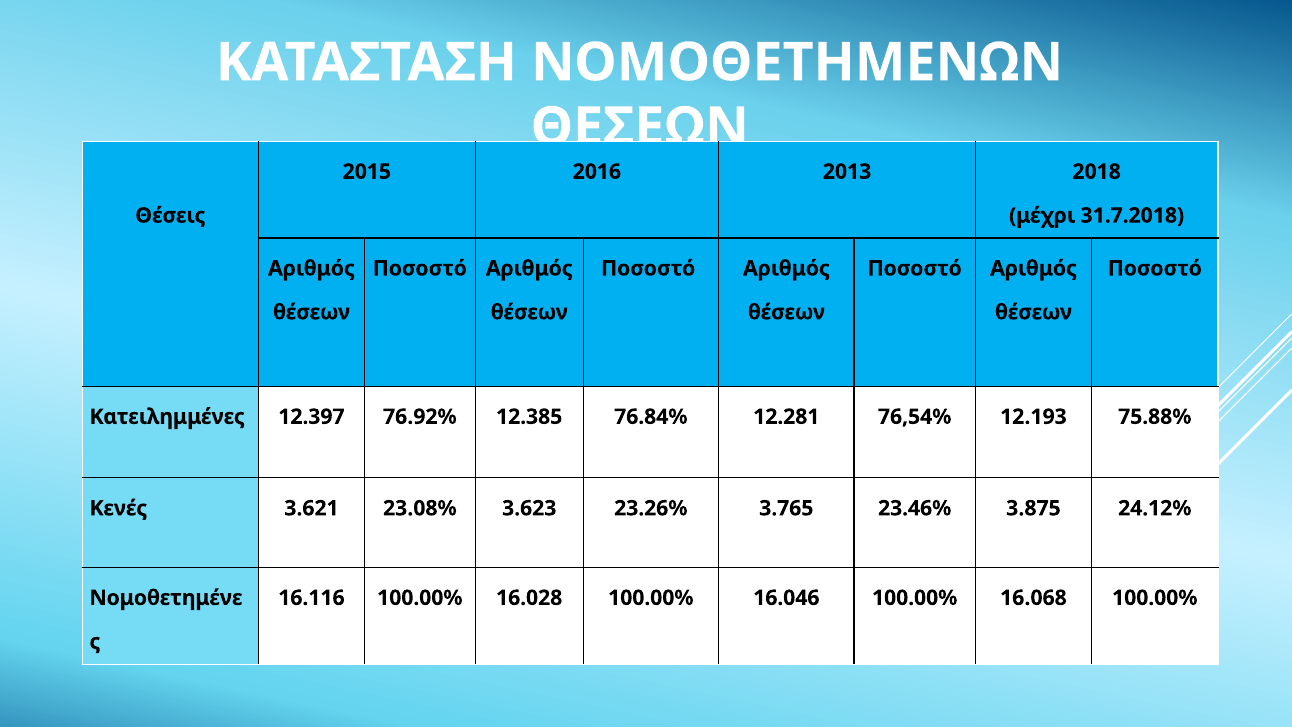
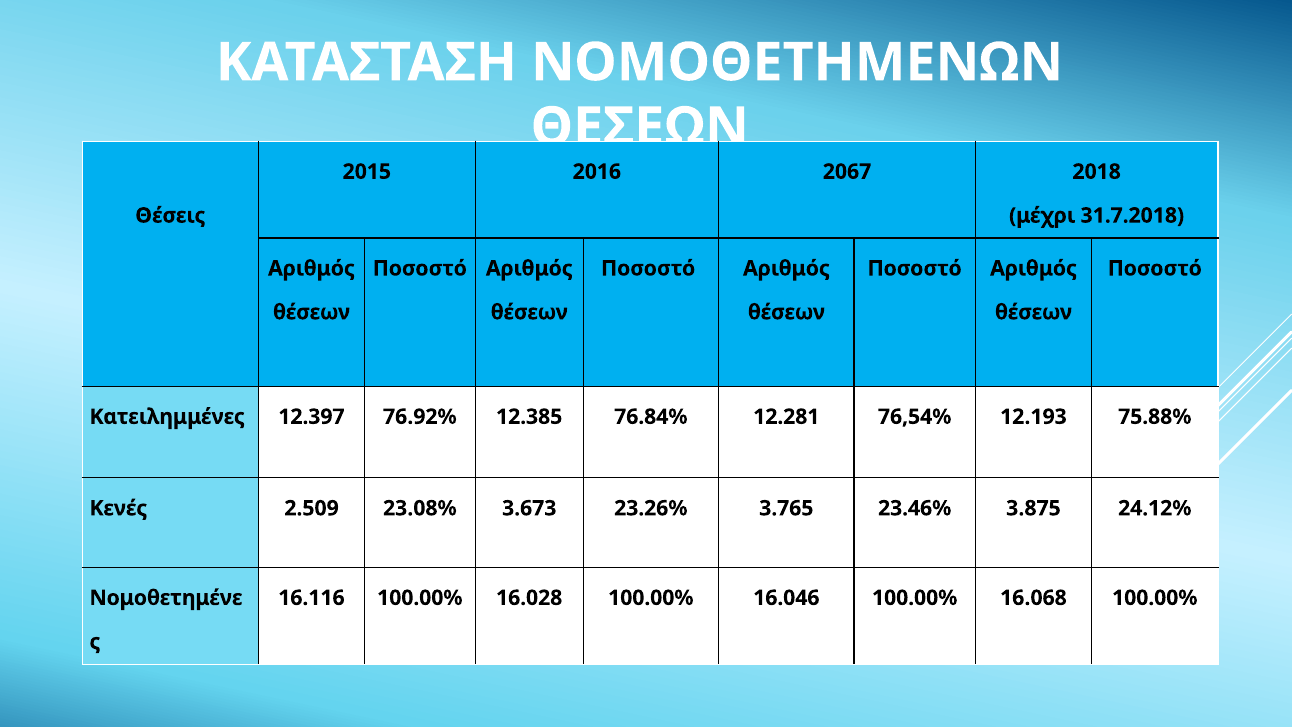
2013: 2013 -> 2067
3.621: 3.621 -> 2.509
3.623: 3.623 -> 3.673
